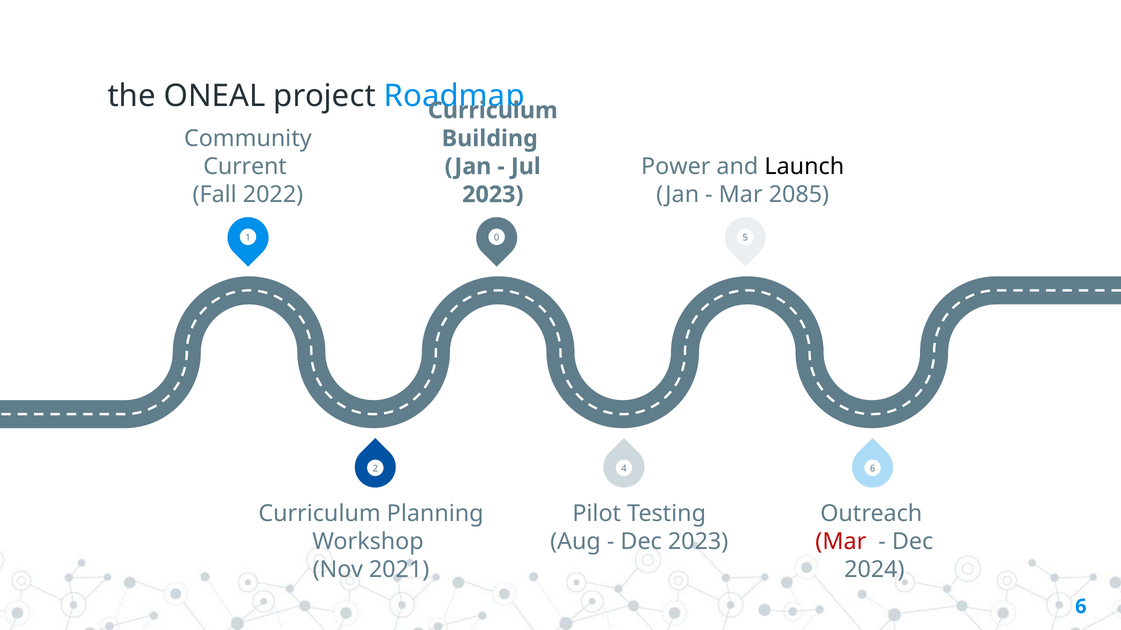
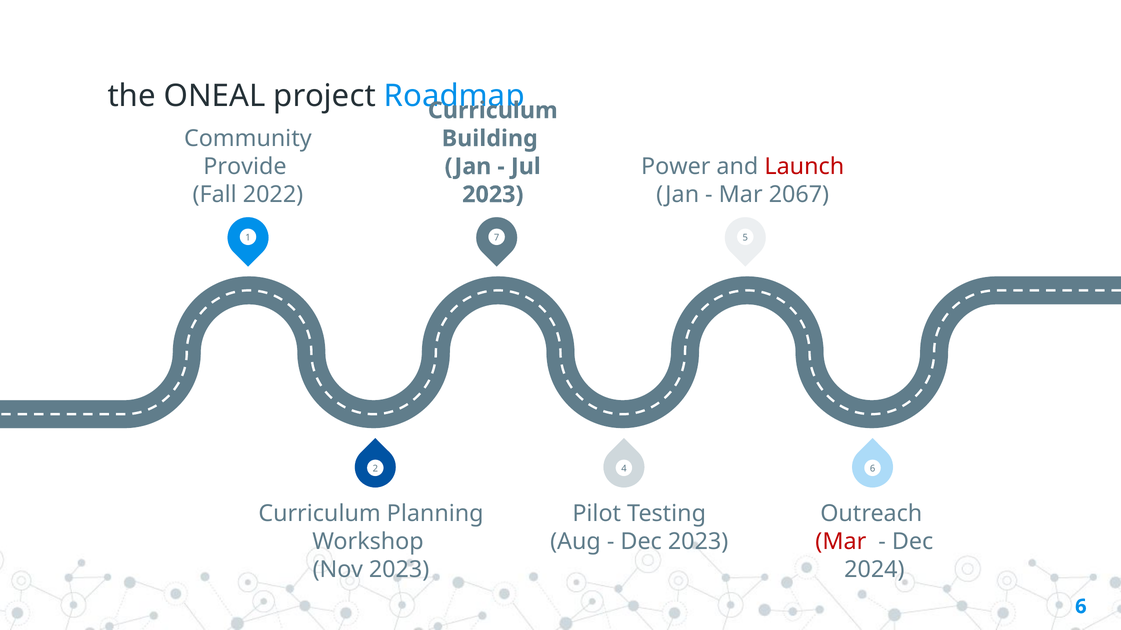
Current: Current -> Provide
Launch colour: black -> red
2085: 2085 -> 2067
0: 0 -> 7
Nov 2021: 2021 -> 2023
